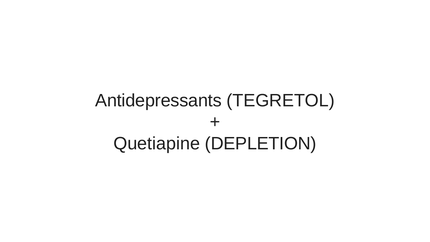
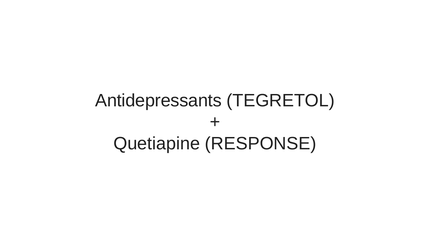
DEPLETION: DEPLETION -> RESPONSE
